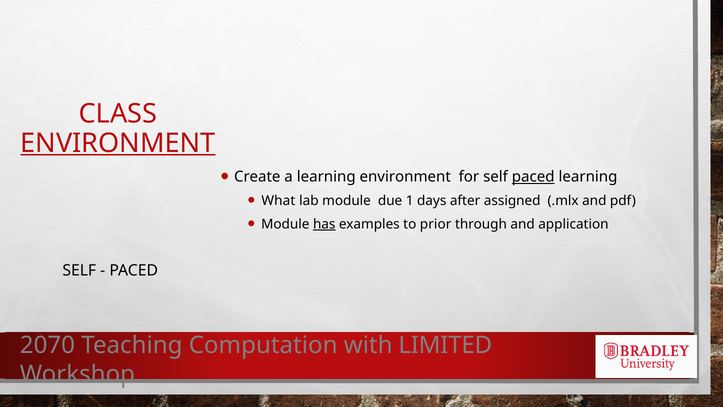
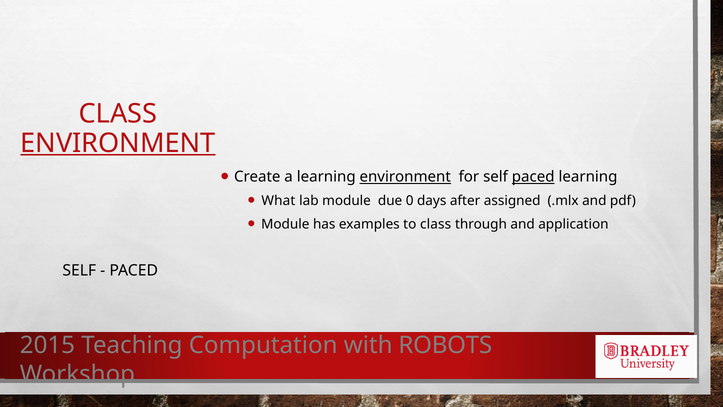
environment at (405, 177) underline: none -> present
1: 1 -> 0
has underline: present -> none
to prior: prior -> class
2070: 2070 -> 2015
LIMITED: LIMITED -> ROBOTS
